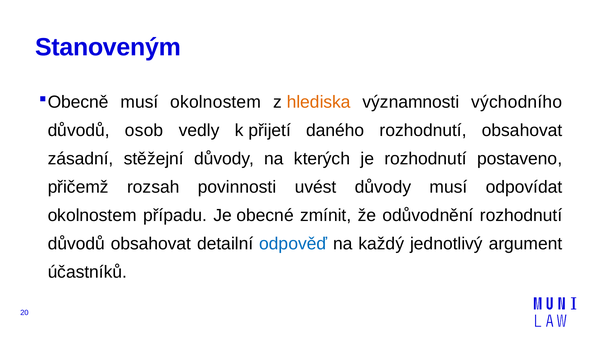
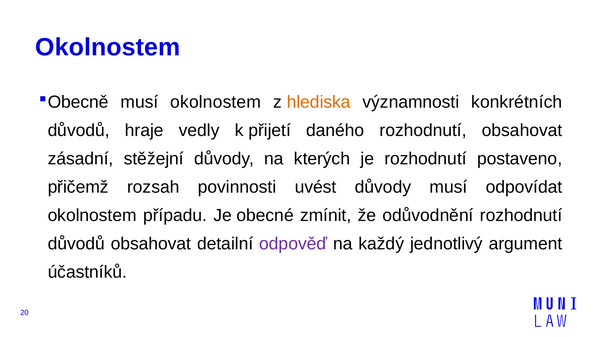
Stanoveným at (108, 47): Stanoveným -> Okolnostem
východního: východního -> konkrétních
osob: osob -> hraje
odpověď colour: blue -> purple
